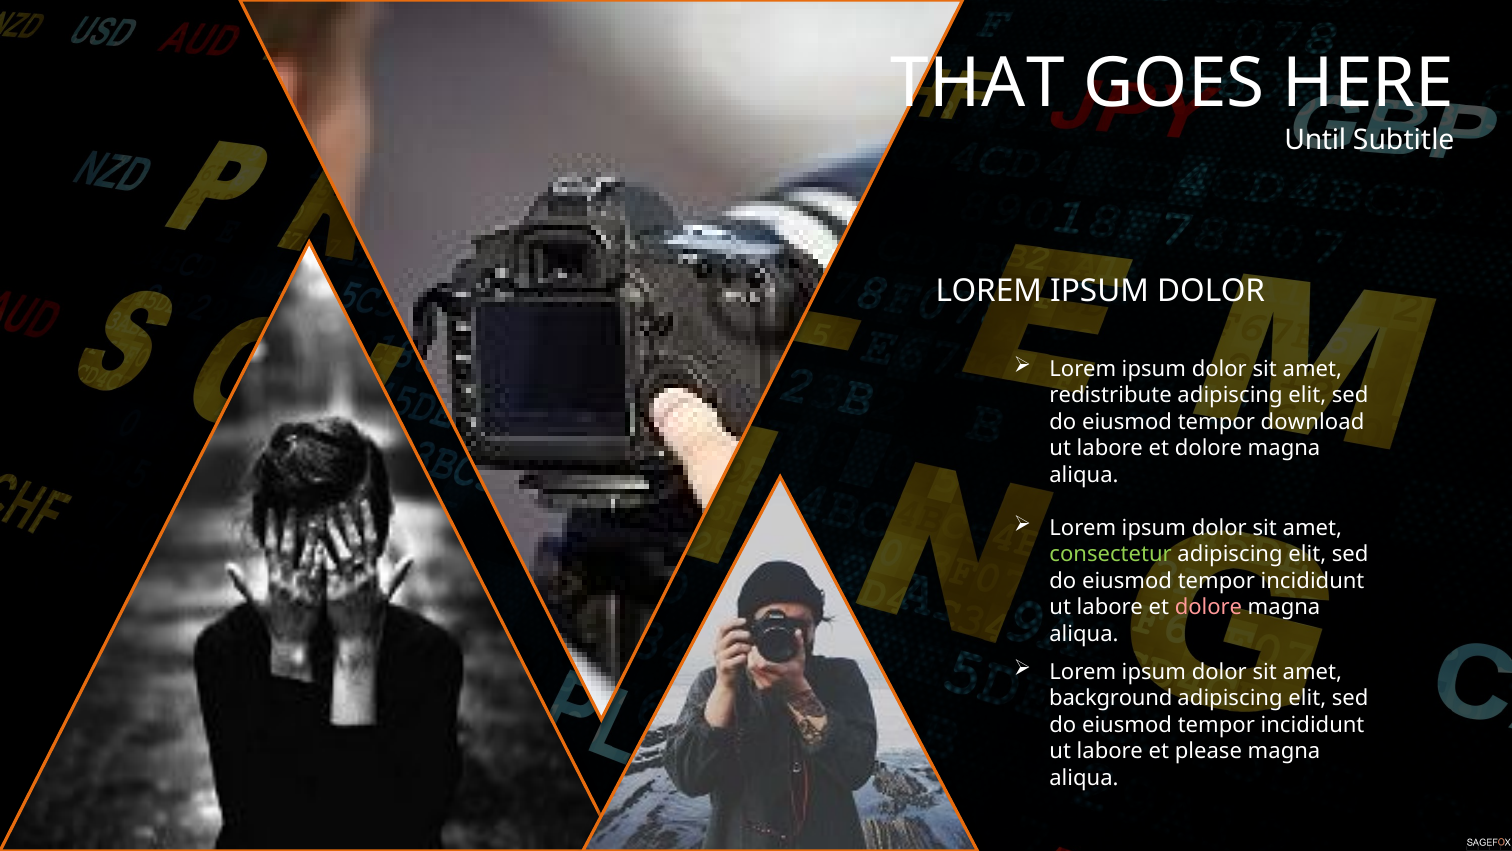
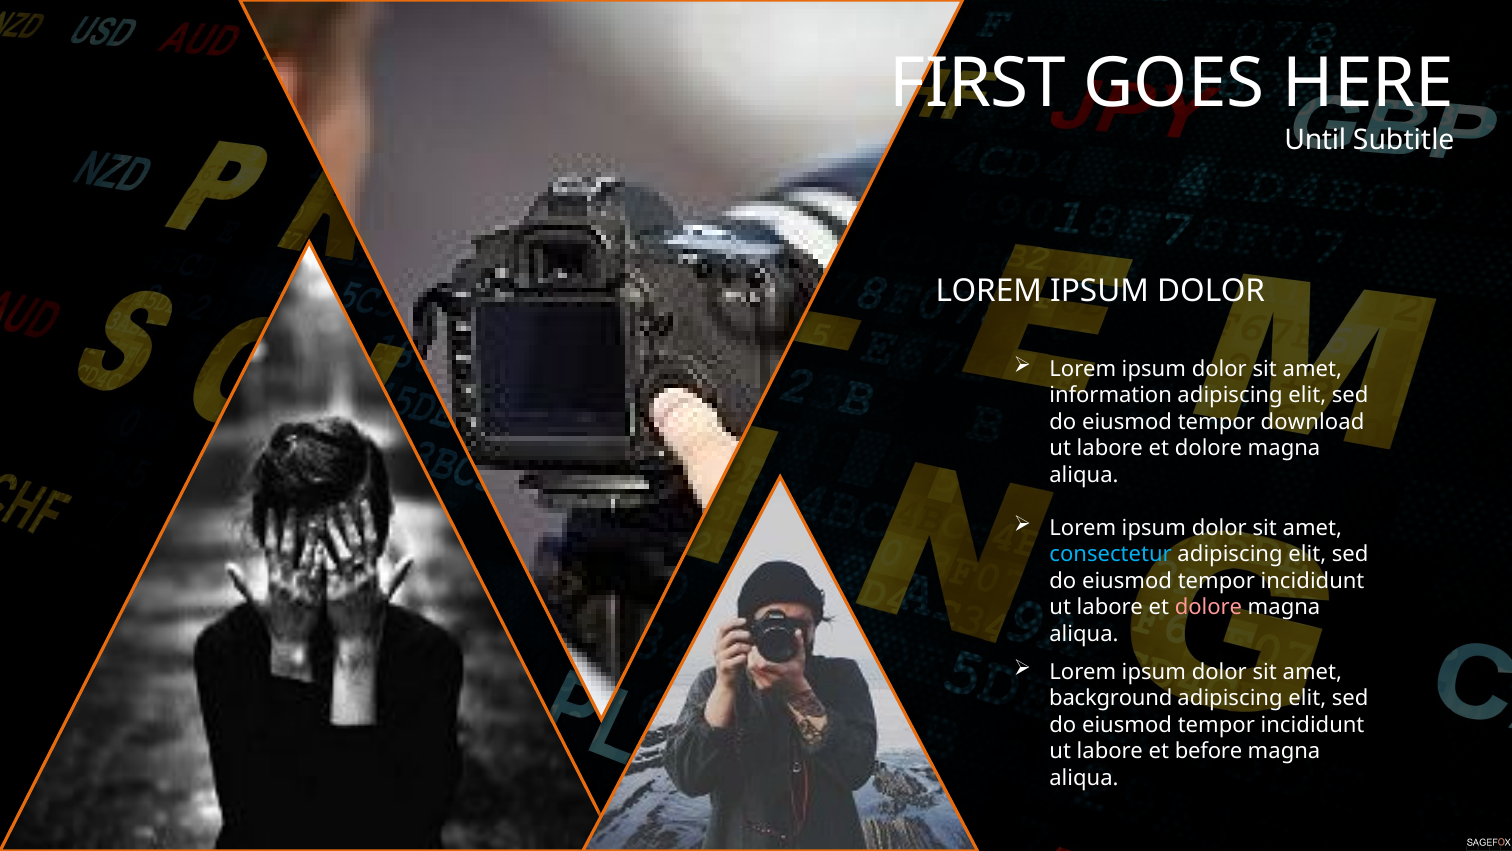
THAT: THAT -> FIRST
redistribute: redistribute -> information
consectetur colour: light green -> light blue
please: please -> before
